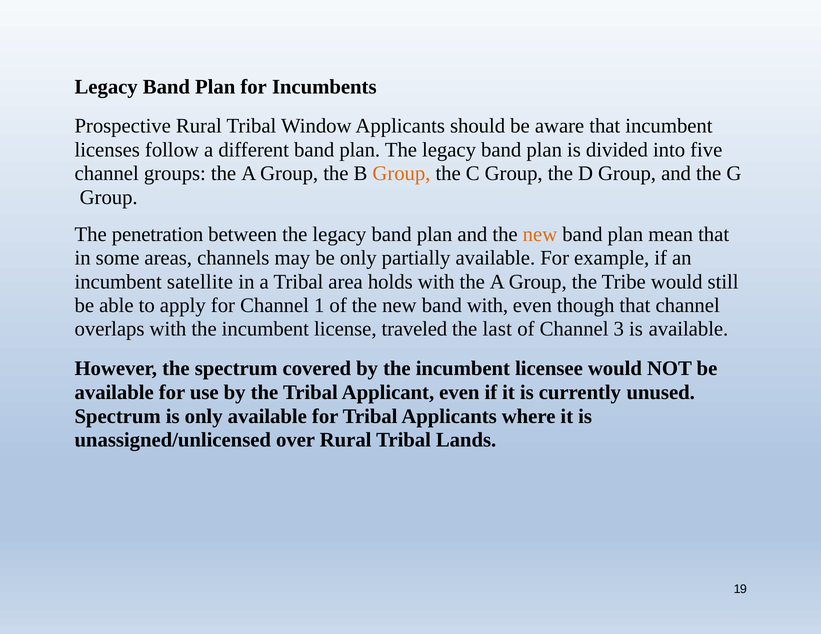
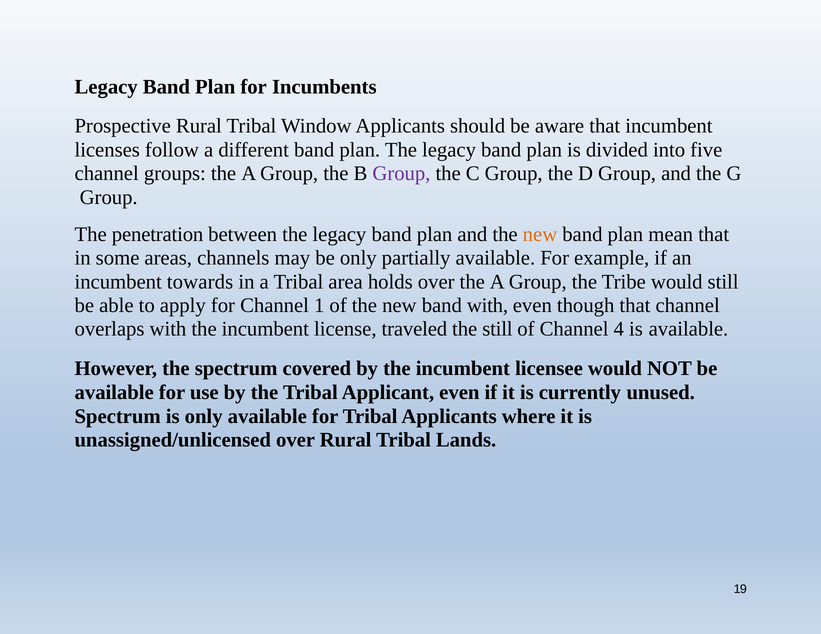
Group at (401, 174) colour: orange -> purple
satellite: satellite -> towards
holds with: with -> over
the last: last -> still
3: 3 -> 4
